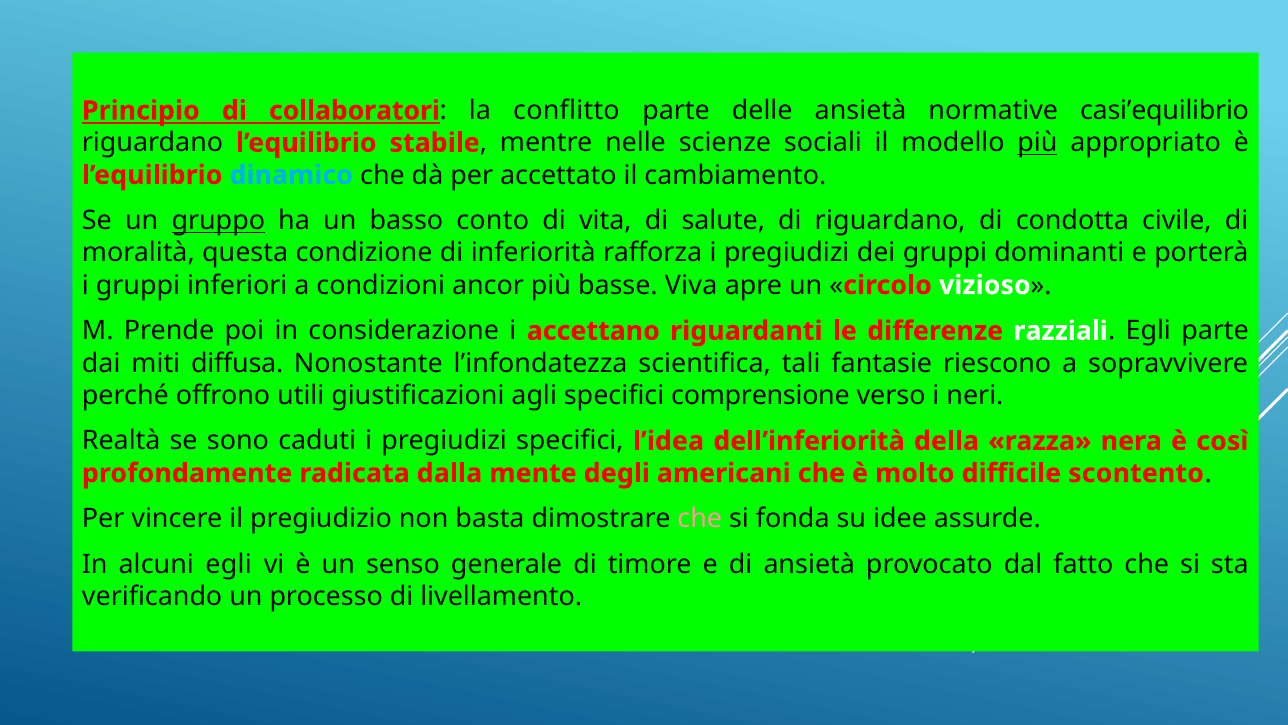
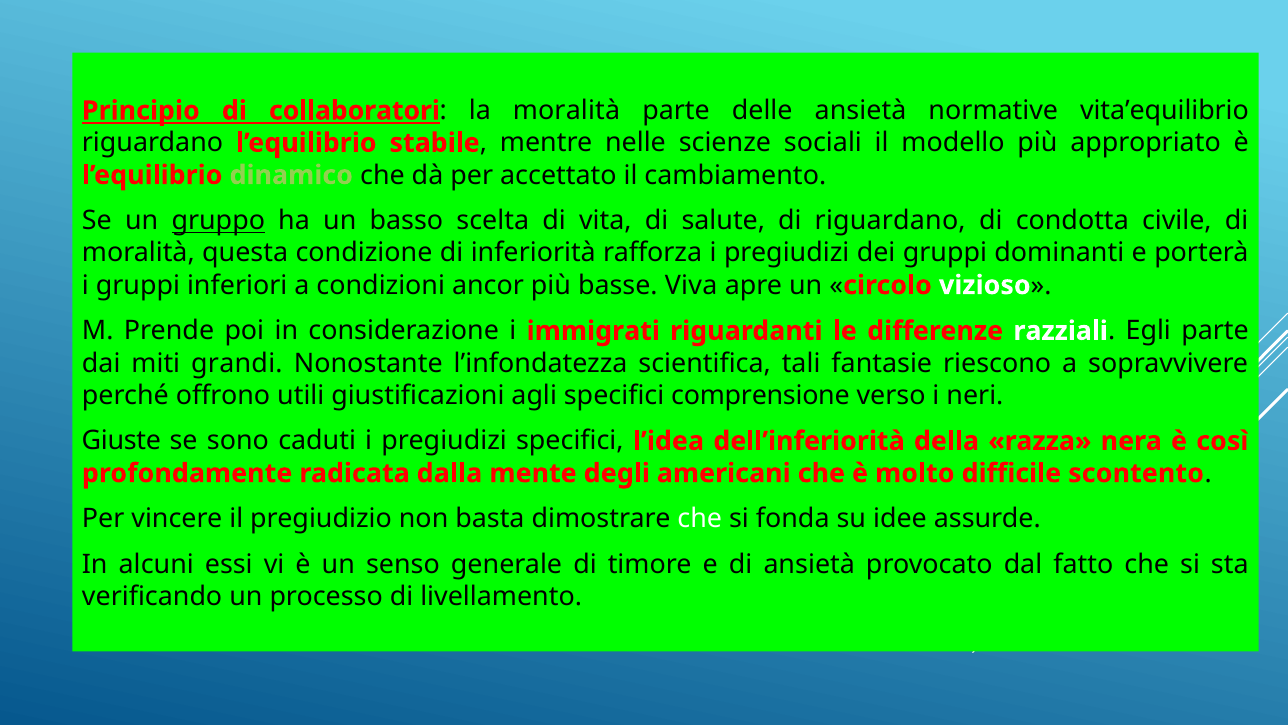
la conflitto: conflitto -> moralità
casi’equilibrio: casi’equilibrio -> vita’equilibrio
più at (1037, 143) underline: present -> none
dinamico colour: light blue -> light green
conto: conto -> scelta
accettano: accettano -> immigrati
diffusa: diffusa -> grandi
Realtà: Realtà -> Giuste
che at (700, 519) colour: pink -> white
alcuni egli: egli -> essi
